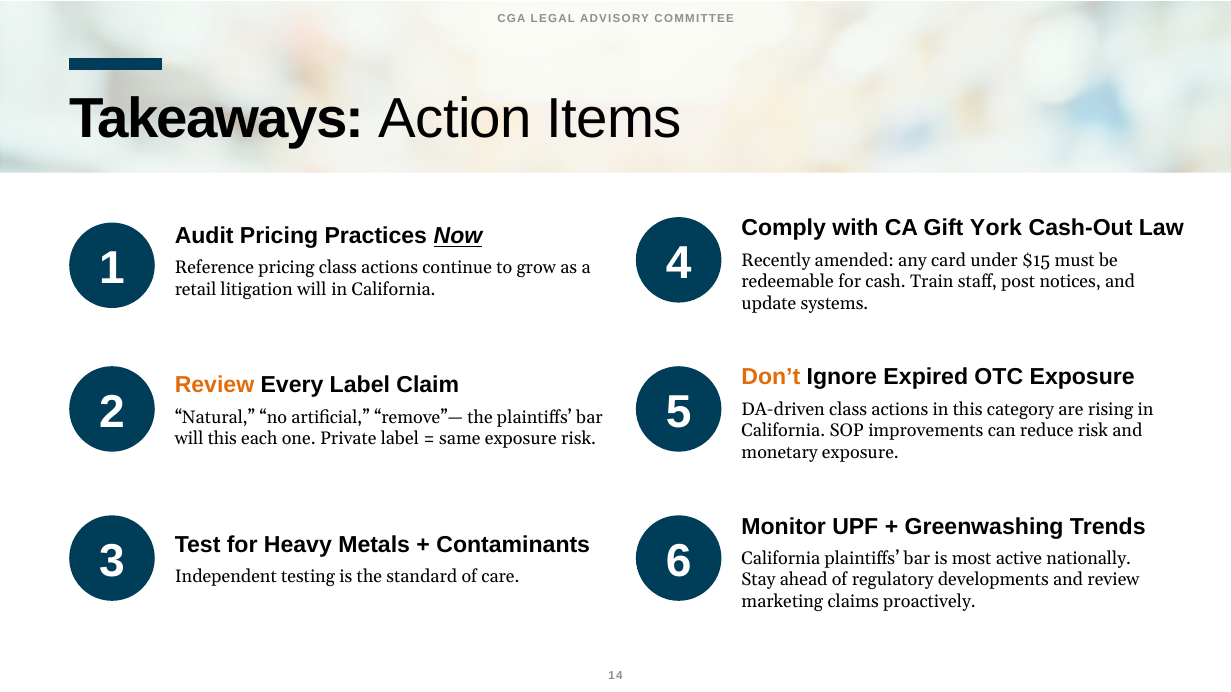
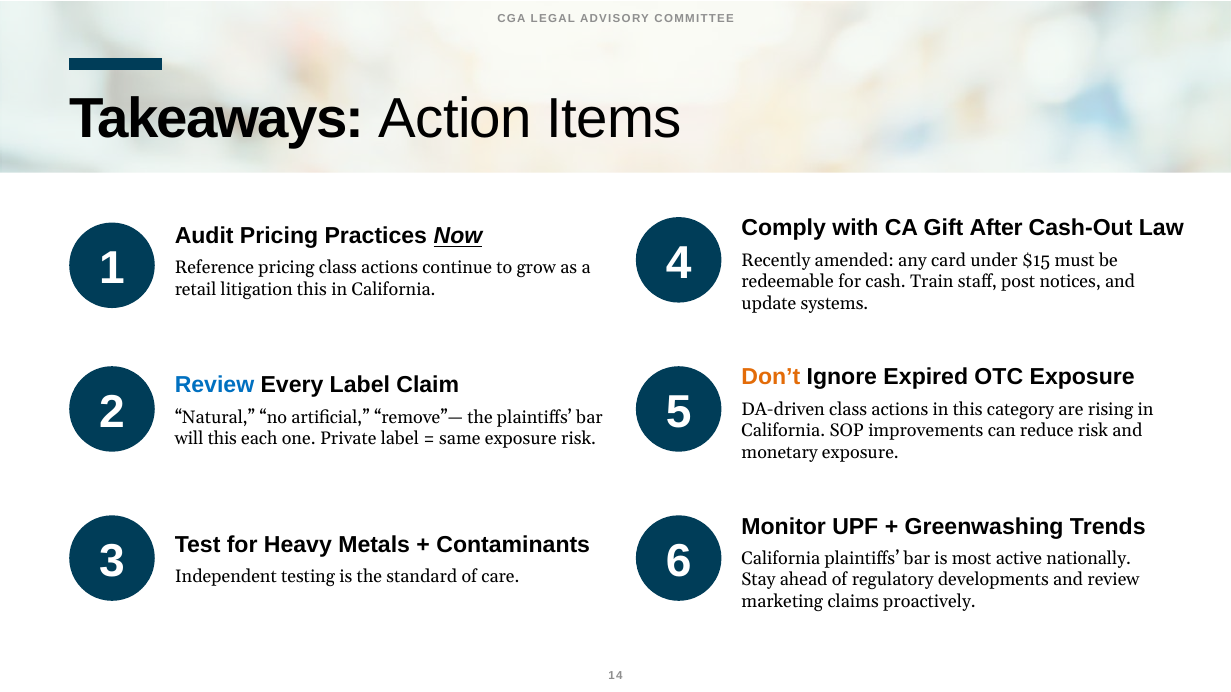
York: York -> After
litigation will: will -> this
Review at (214, 385) colour: orange -> blue
